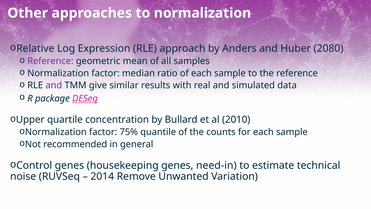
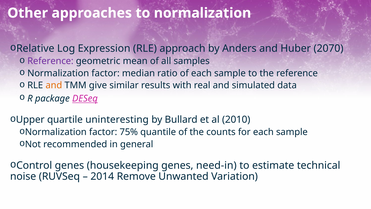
2080: 2080 -> 2070
and at (54, 85) colour: purple -> orange
concentration: concentration -> uninteresting
